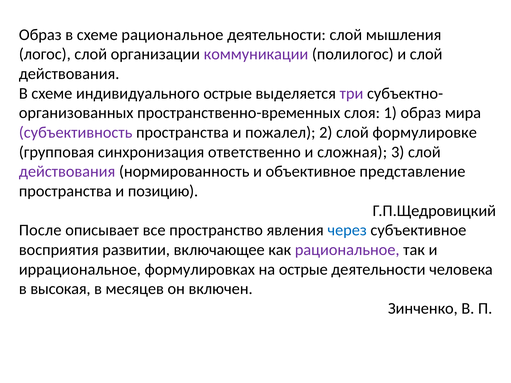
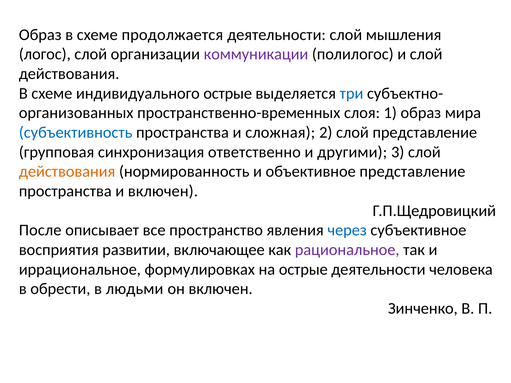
схеме рациональное: рациональное -> продолжается
три colour: purple -> blue
субъективность colour: purple -> blue
пожалел: пожалел -> сложная
слой формулировке: формулировке -> представление
сложная: сложная -> другими
действования at (67, 172) colour: purple -> orange
и позицию: позицию -> включен
высокая: высокая -> обрести
месяцев: месяцев -> людьми
